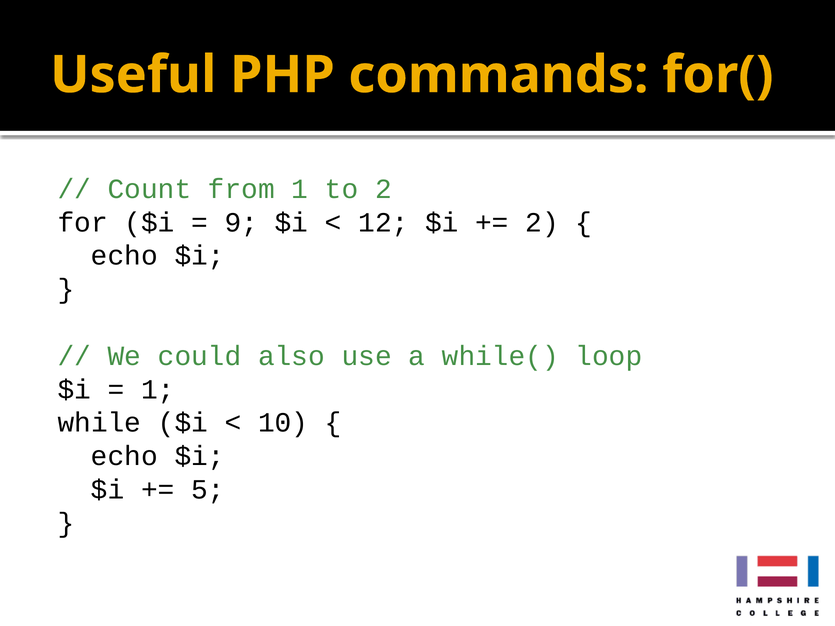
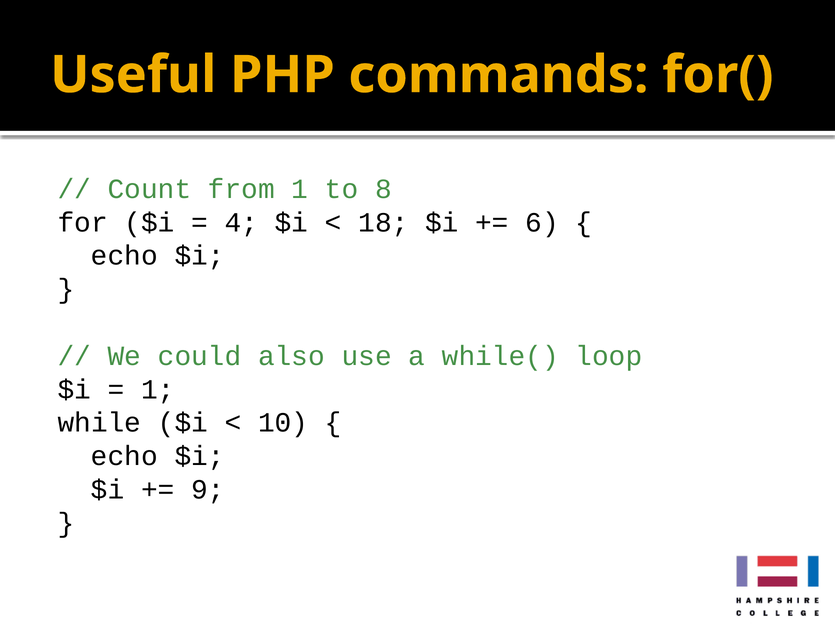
to 2: 2 -> 8
9: 9 -> 4
12: 12 -> 18
2 at (542, 223): 2 -> 6
5: 5 -> 9
